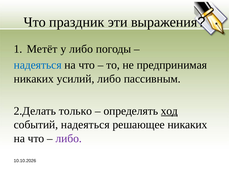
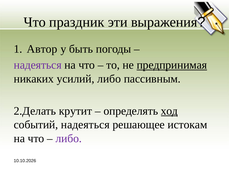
Метёт: Метёт -> Автор
у либо: либо -> быть
надеяться at (38, 65) colour: blue -> purple
предпринимая underline: none -> present
только: только -> крутит
решающее никаких: никаких -> истокам
